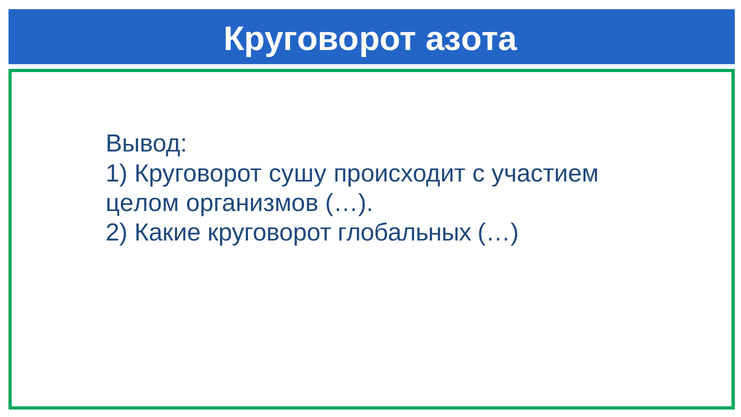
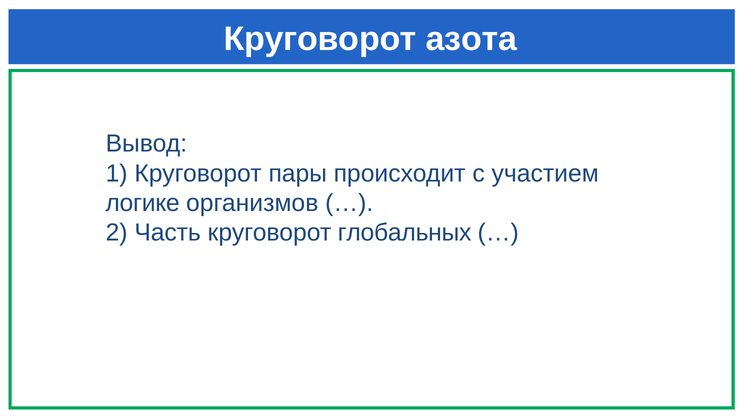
сушу: сушу -> пары
целом: целом -> логике
Какие: Какие -> Часть
